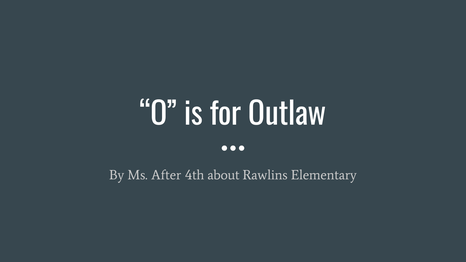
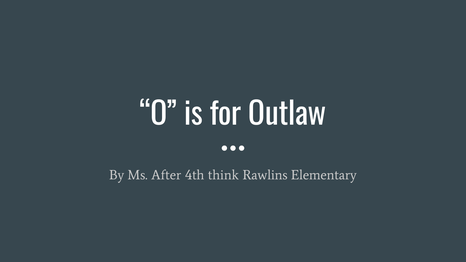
about: about -> think
